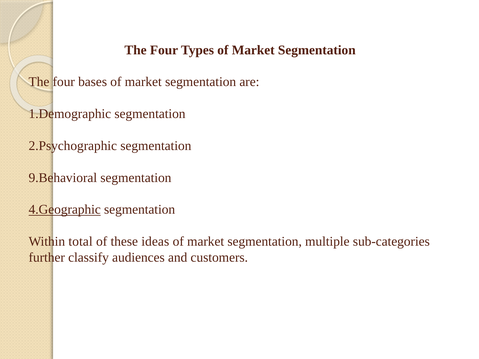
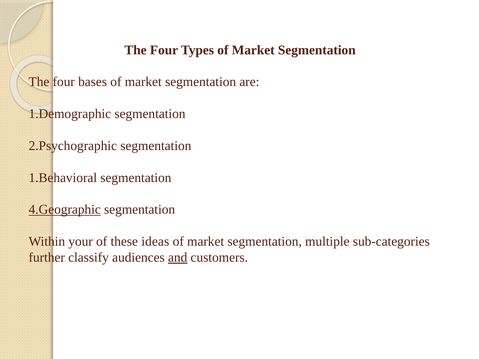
9.Behavioral: 9.Behavioral -> 1.Behavioral
total: total -> your
and underline: none -> present
